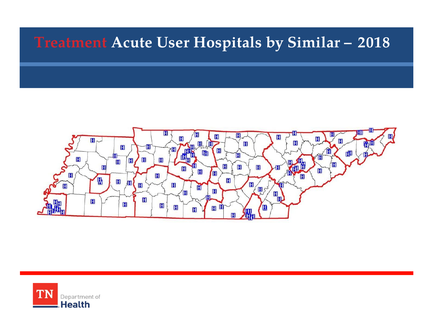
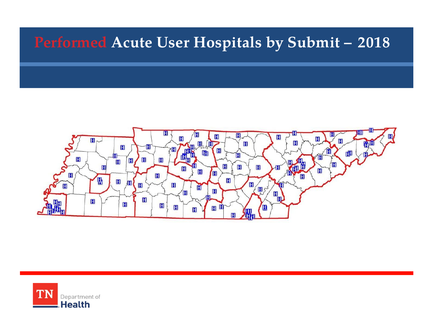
Treatment: Treatment -> Performed
Similar: Similar -> Submit
